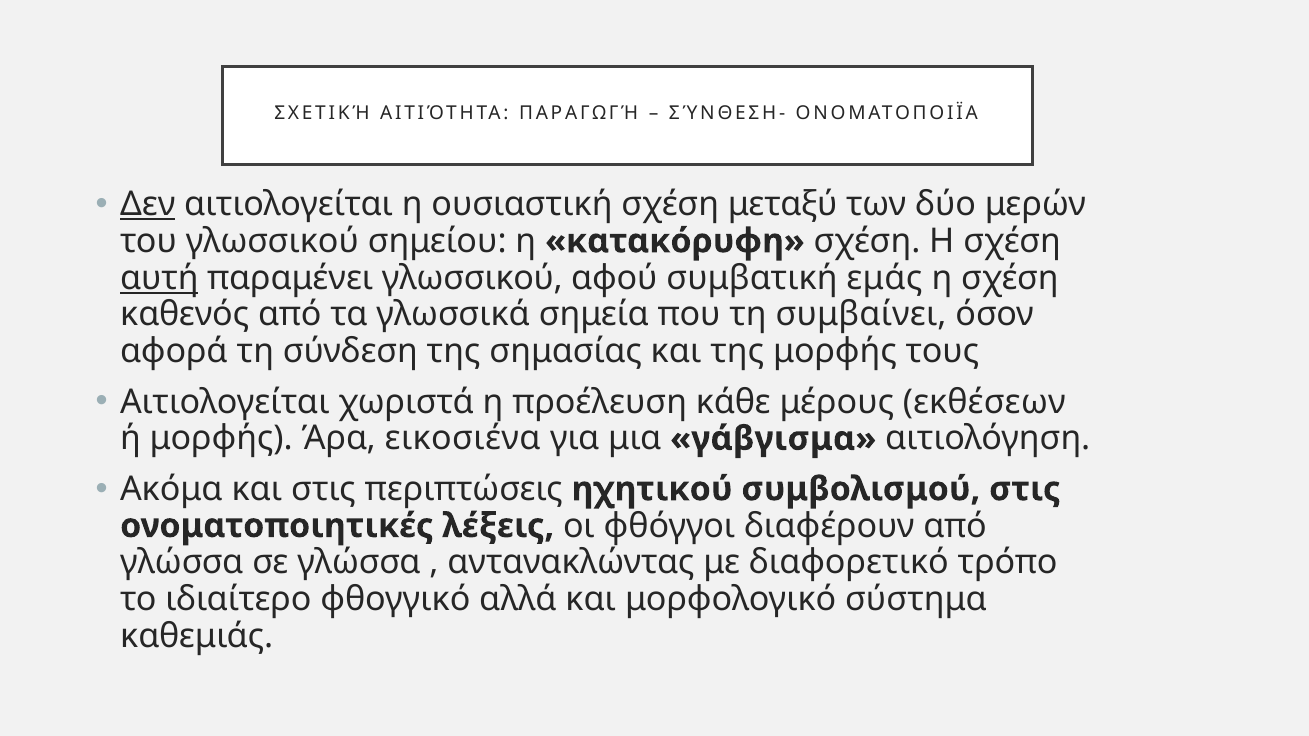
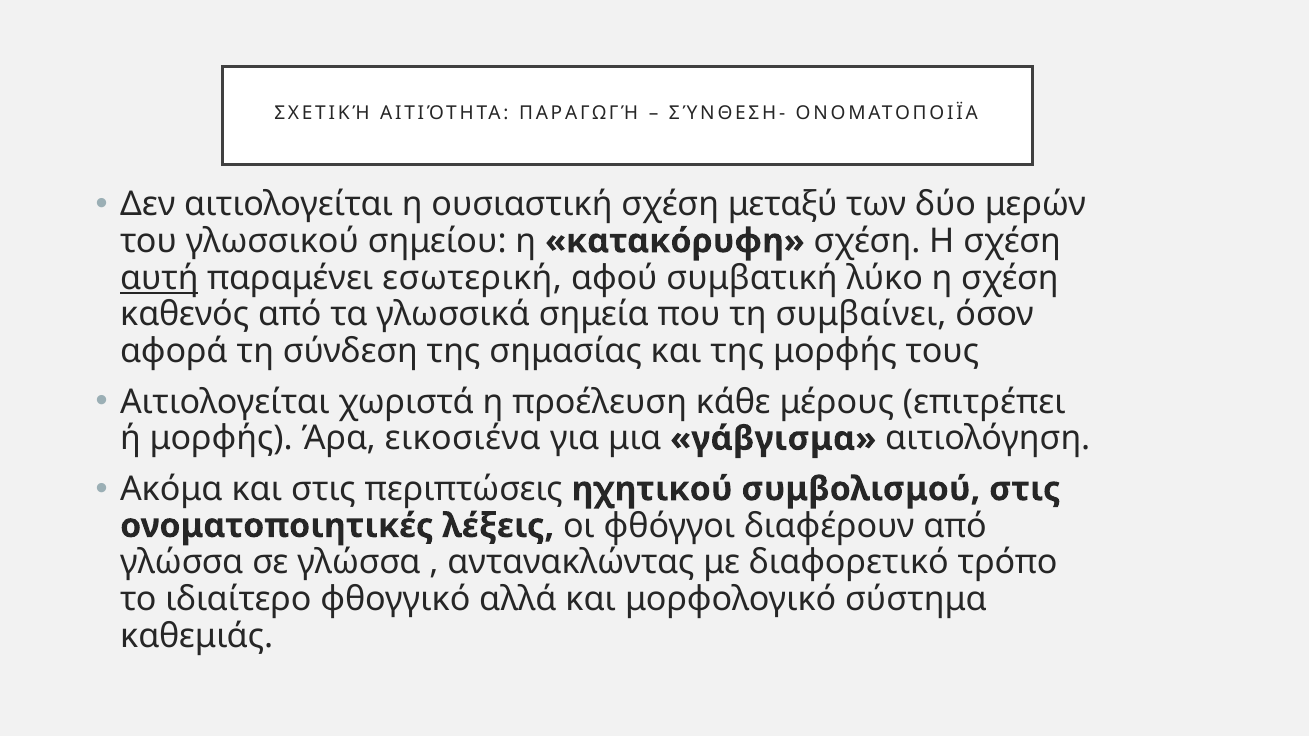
Δεν underline: present -> none
παραμένει γλωσσικού: γλωσσικού -> εσωτερική
εμάς: εμάς -> λύκο
εκθέσεων: εκθέσεων -> επιτρέπει
